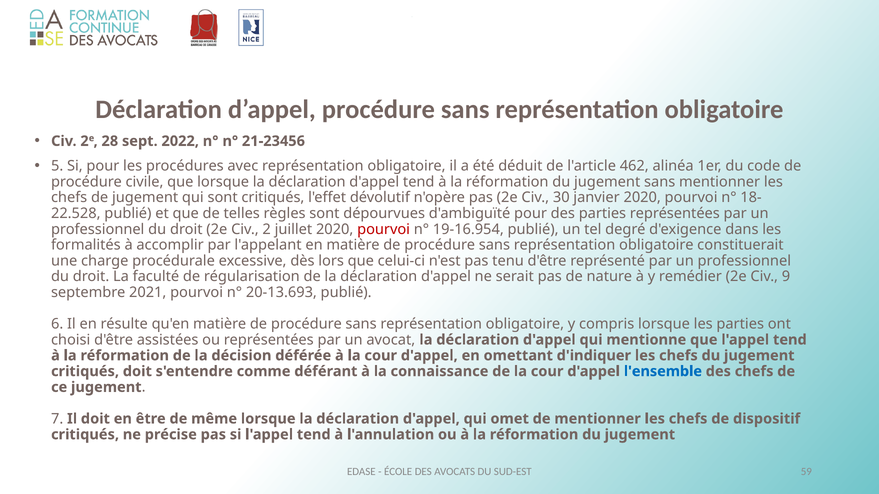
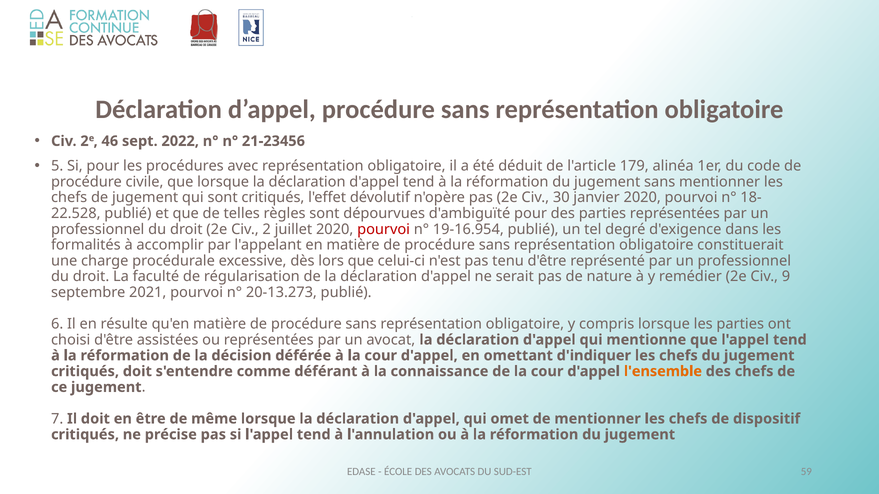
28: 28 -> 46
462: 462 -> 179
20-13.693: 20-13.693 -> 20-13.273
l'ensemble colour: blue -> orange
